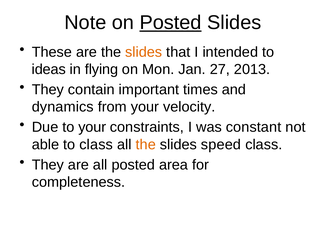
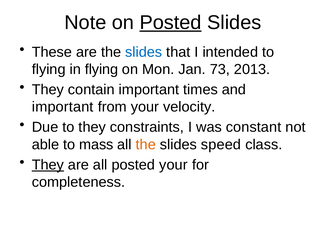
slides at (144, 52) colour: orange -> blue
ideas at (49, 69): ideas -> flying
27: 27 -> 73
dynamics at (63, 107): dynamics -> important
to your: your -> they
to class: class -> mass
They at (48, 165) underline: none -> present
posted area: area -> your
